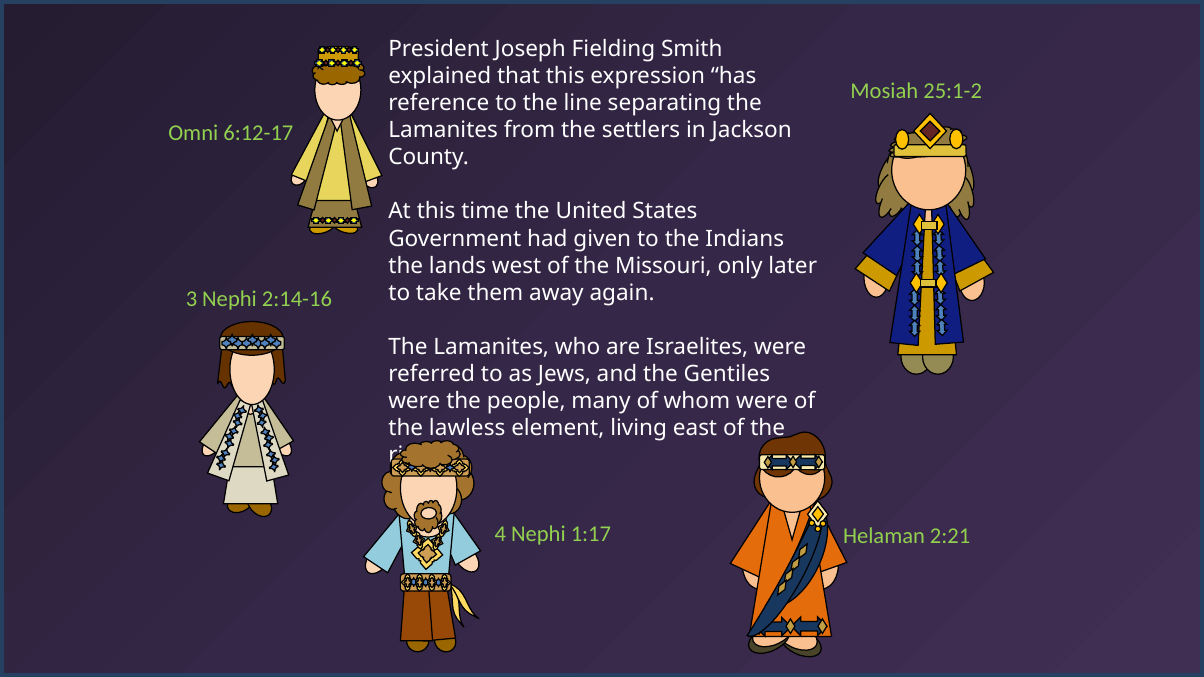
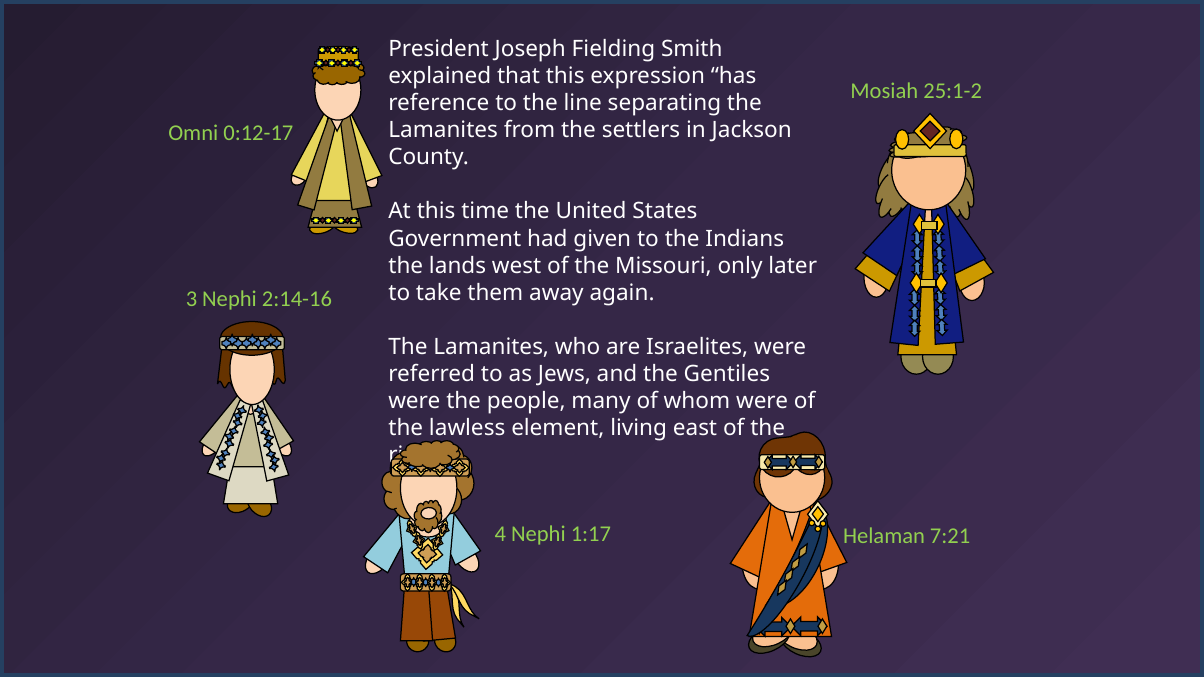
6:12-17: 6:12-17 -> 0:12-17
2:21: 2:21 -> 7:21
